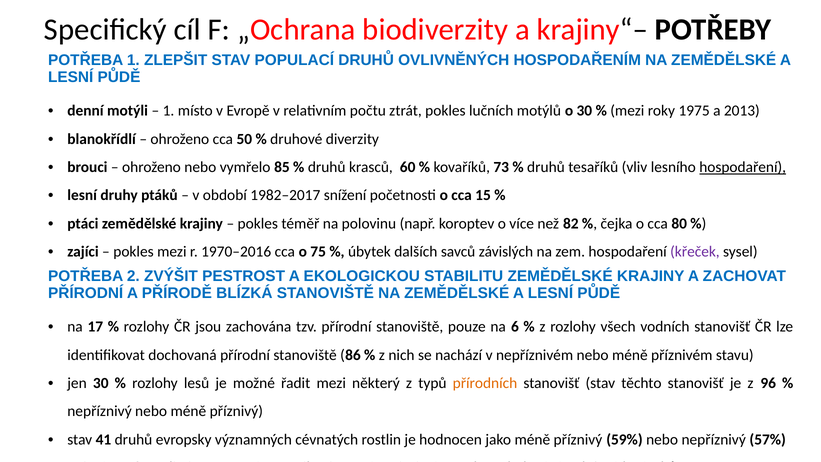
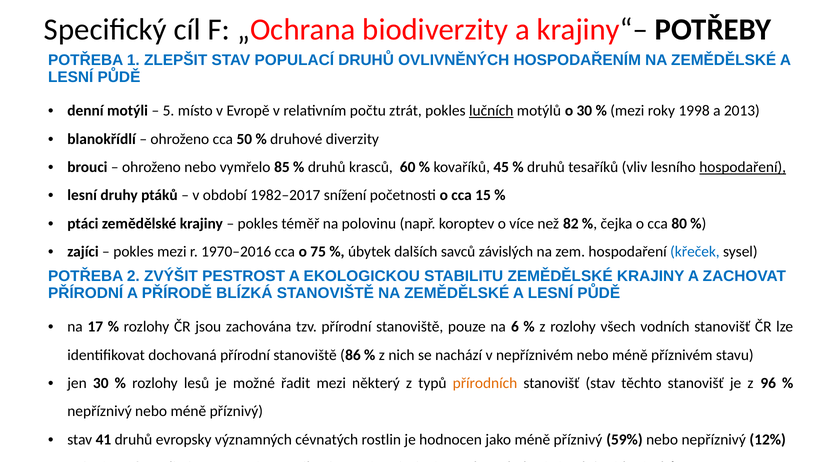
1 at (169, 111): 1 -> 5
lučních underline: none -> present
1975: 1975 -> 1998
73: 73 -> 45
křeček colour: purple -> blue
57%: 57% -> 12%
